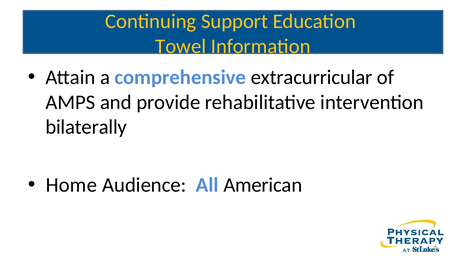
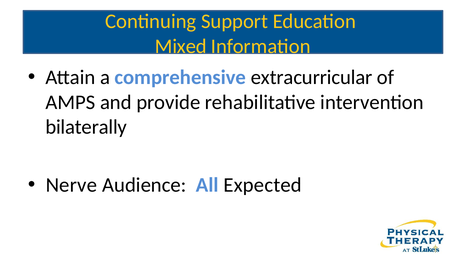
Towel: Towel -> Mixed
Home: Home -> Nerve
American: American -> Expected
